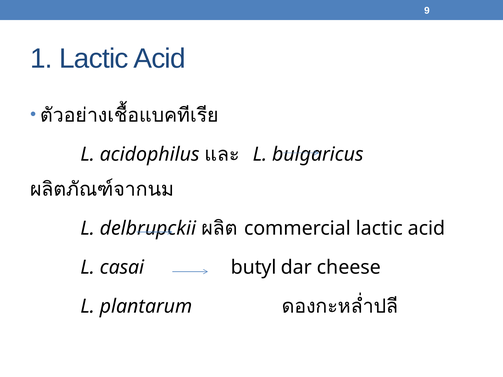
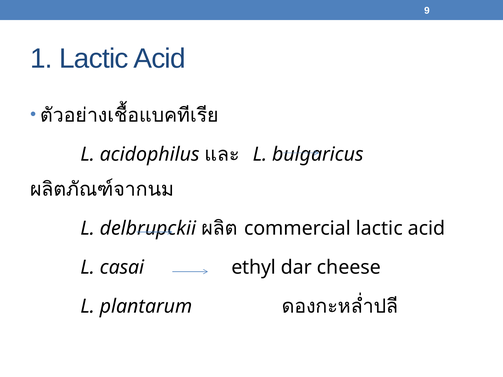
butyl: butyl -> ethyl
